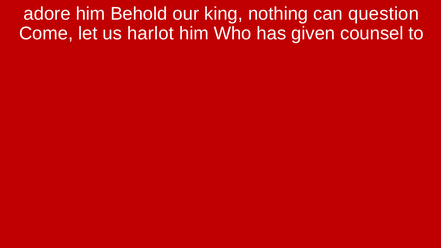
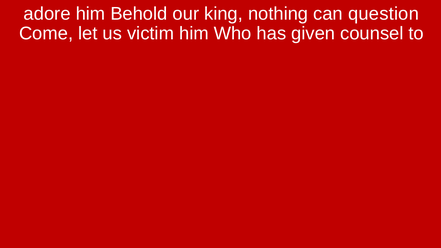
harlot: harlot -> victim
